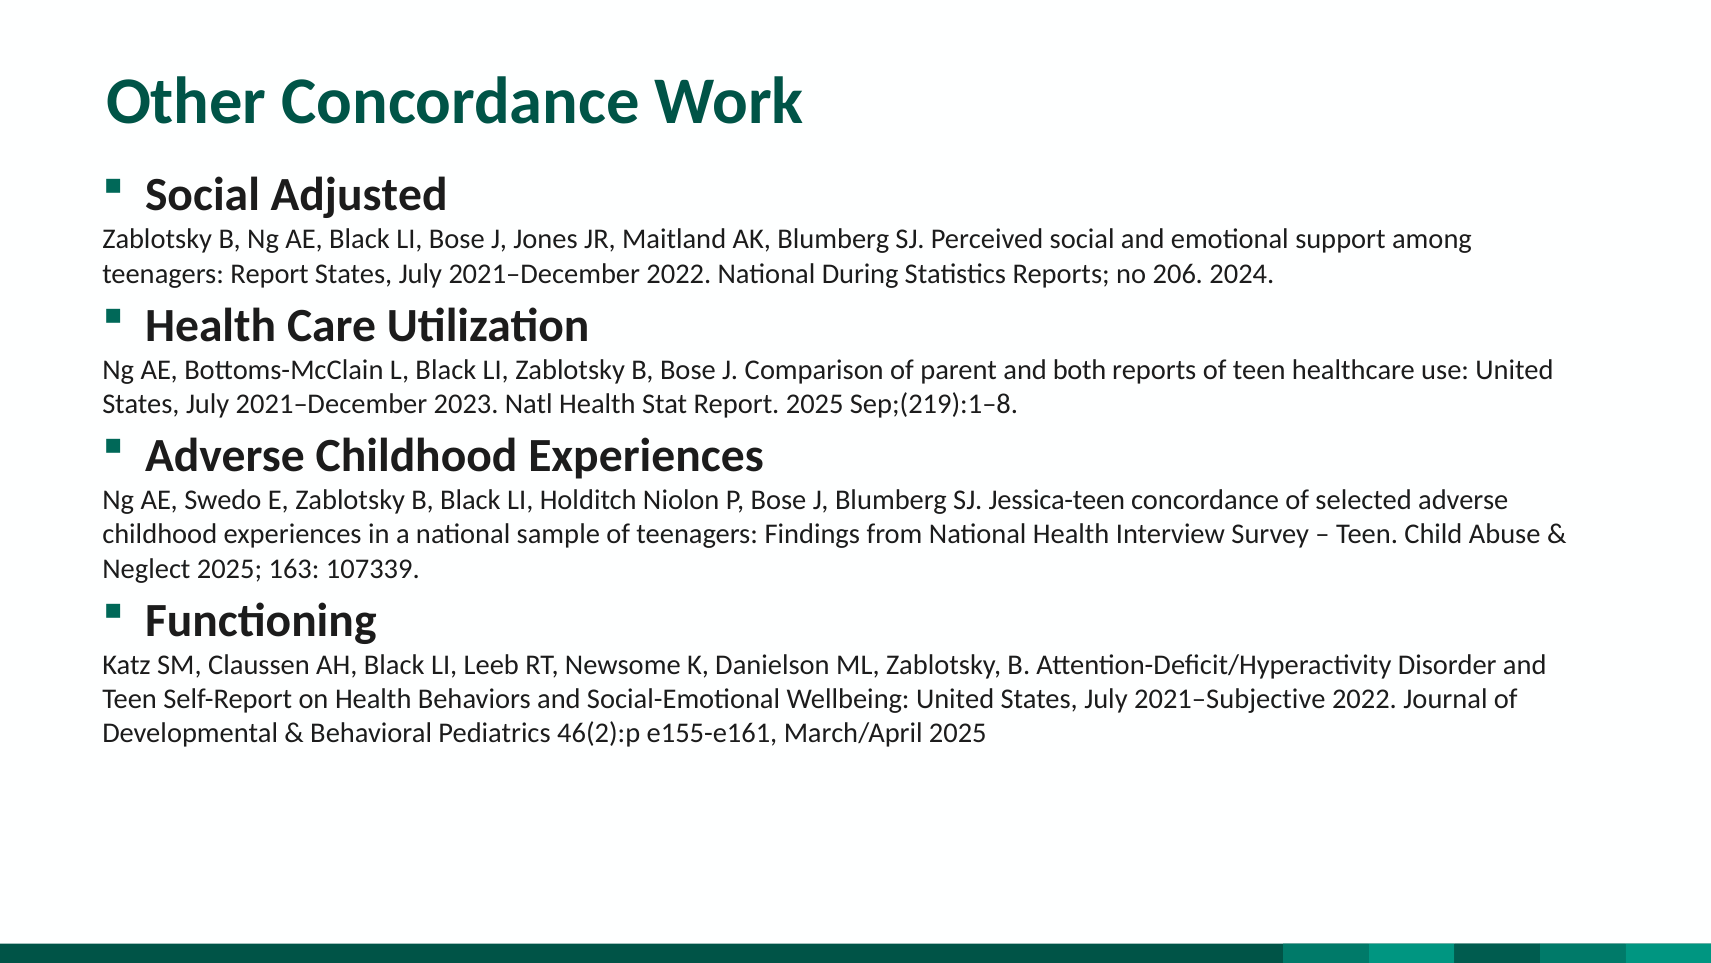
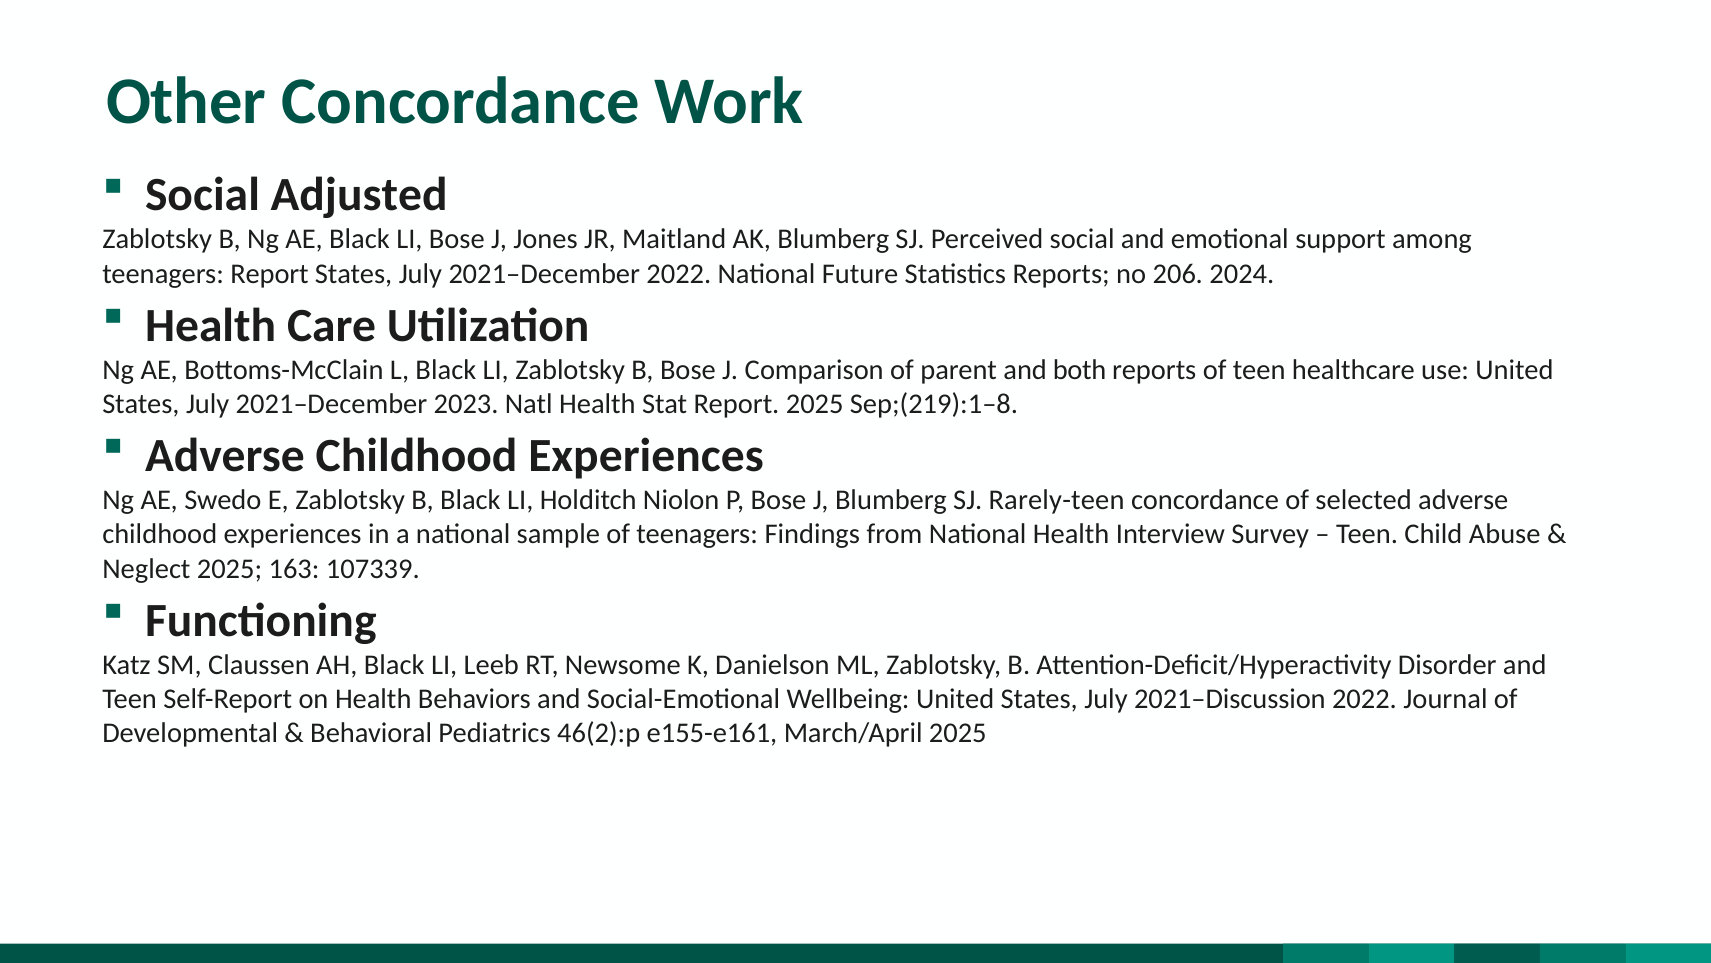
During: During -> Future
Jessica-teen: Jessica-teen -> Rarely-teen
2021–Subjective: 2021–Subjective -> 2021–Discussion
